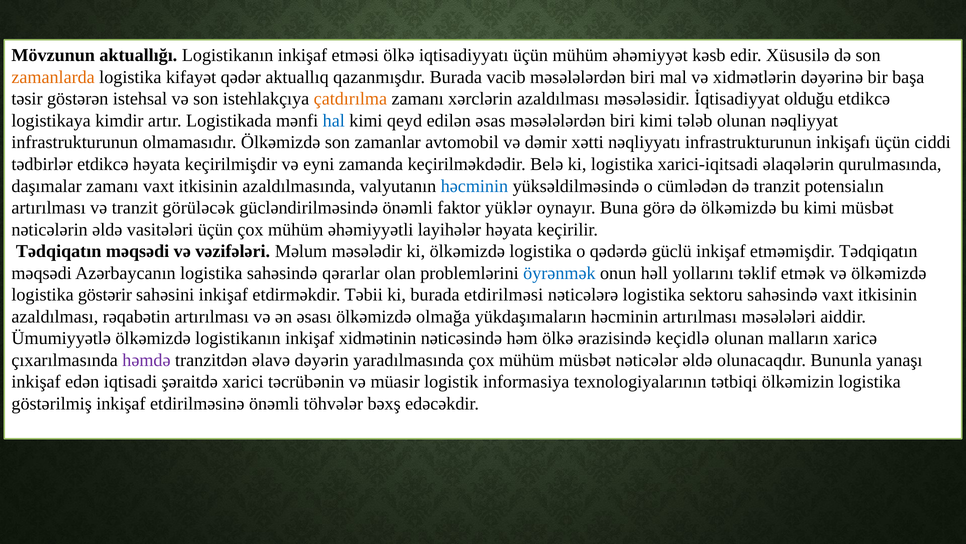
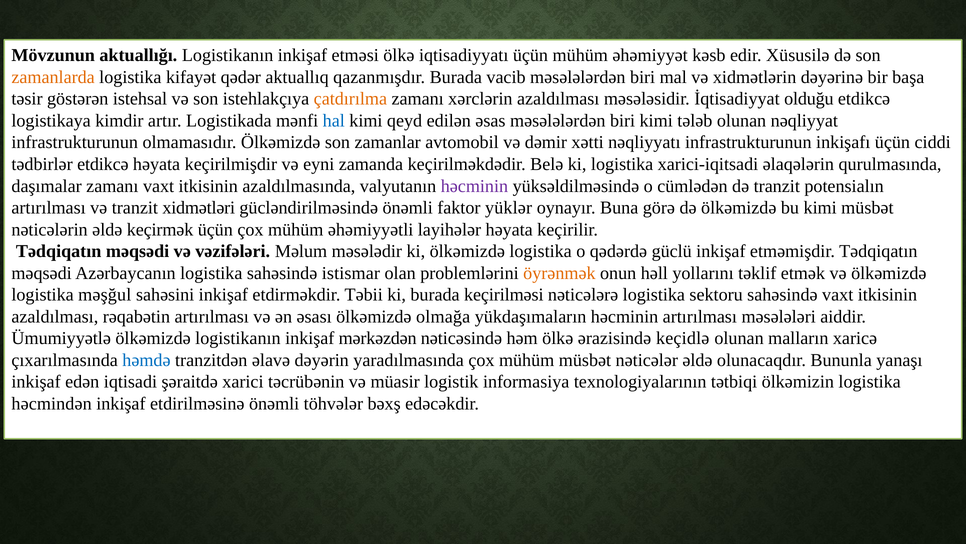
həcminin at (474, 186) colour: blue -> purple
görüləcək: görüləcək -> xidmətləri
vasitələri: vasitələri -> keçirmək
qərarlar: qərarlar -> istismar
öyrənmək colour: blue -> orange
göstərir: göstərir -> məşğul
etdirilməsi: etdirilməsi -> keçirilməsi
xidmətinin: xidmətinin -> mərkəzdən
həmdə colour: purple -> blue
göstərilmiş: göstərilmiş -> həcmindən
